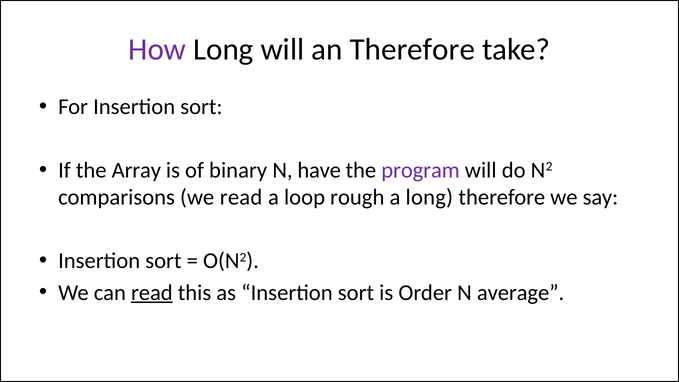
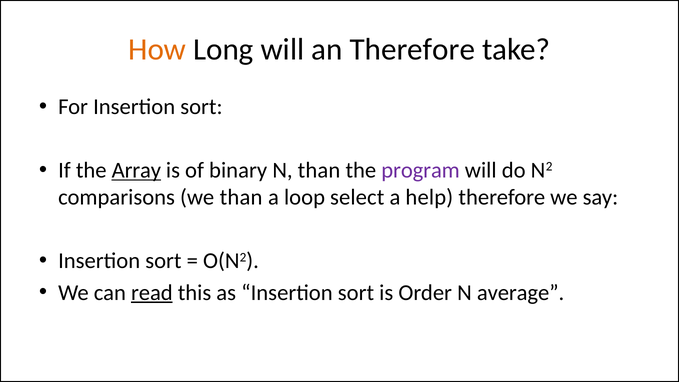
How colour: purple -> orange
Array underline: none -> present
N have: have -> than
we read: read -> than
rough: rough -> select
a long: long -> help
